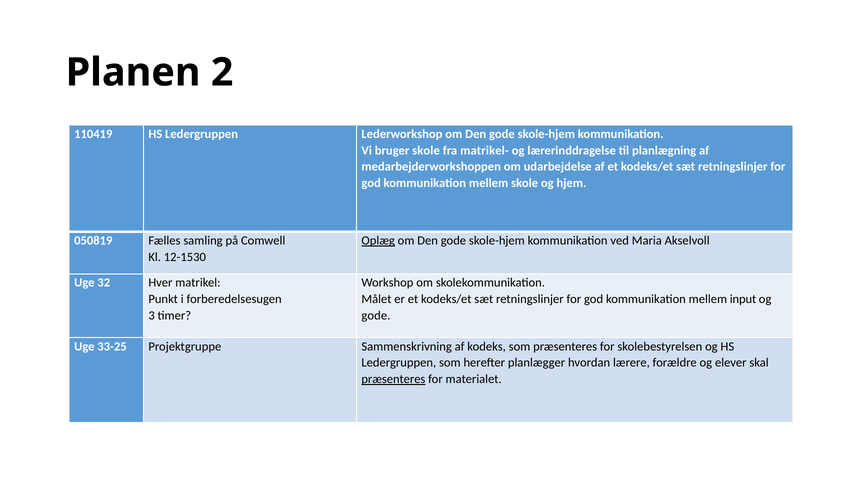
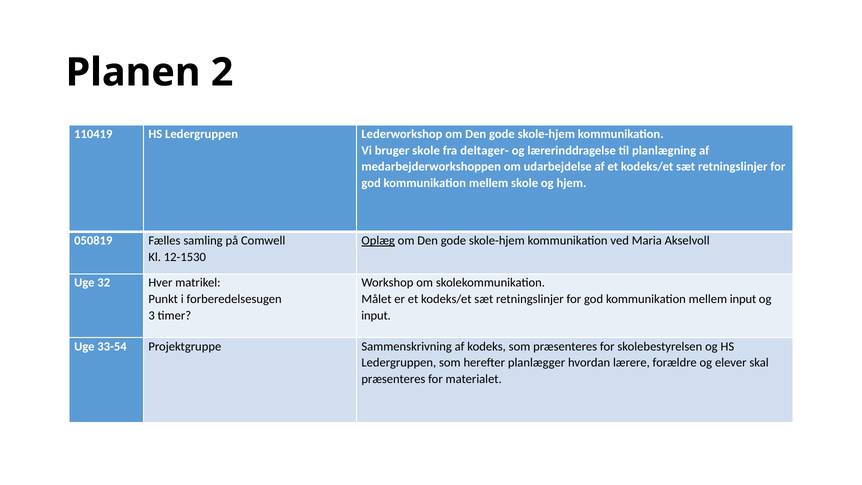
matrikel-: matrikel- -> deltager-
gode at (376, 315): gode -> input
33-25: 33-25 -> 33-54
præsenteres at (393, 379) underline: present -> none
